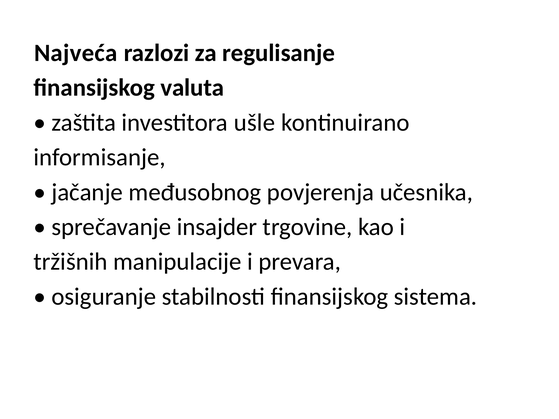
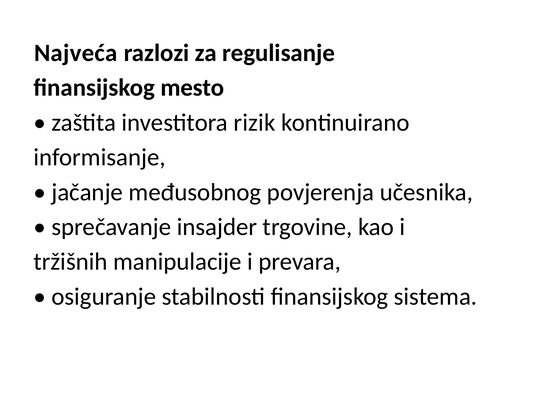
valuta: valuta -> mesto
ušle: ušle -> rizik
